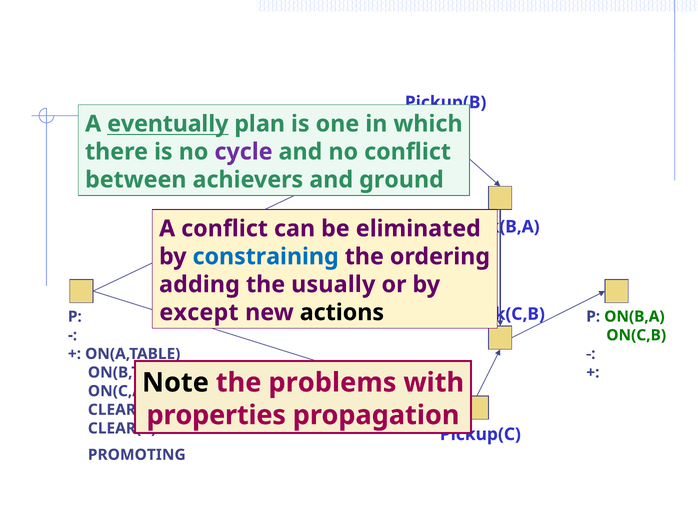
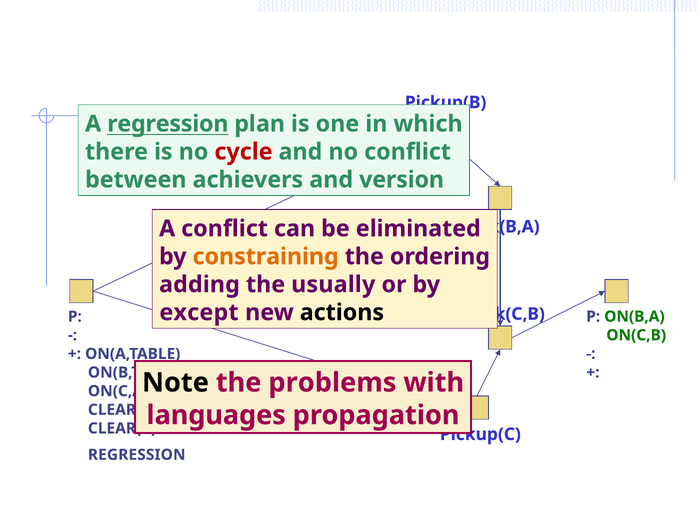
A eventually: eventually -> regression
cycle colour: purple -> red
ground: ground -> version
constraining colour: blue -> orange
properties: properties -> languages
PROMOTING at (137, 454): PROMOTING -> REGRESSION
